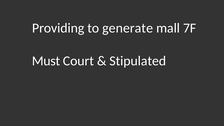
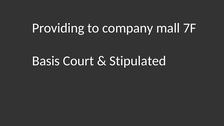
generate: generate -> company
Must: Must -> Basis
